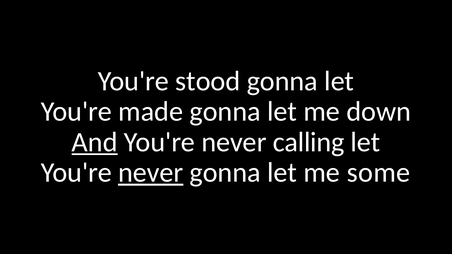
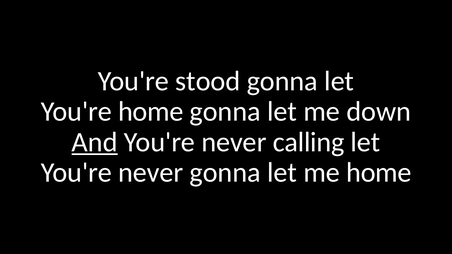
You're made: made -> home
never at (151, 173) underline: present -> none
me some: some -> home
